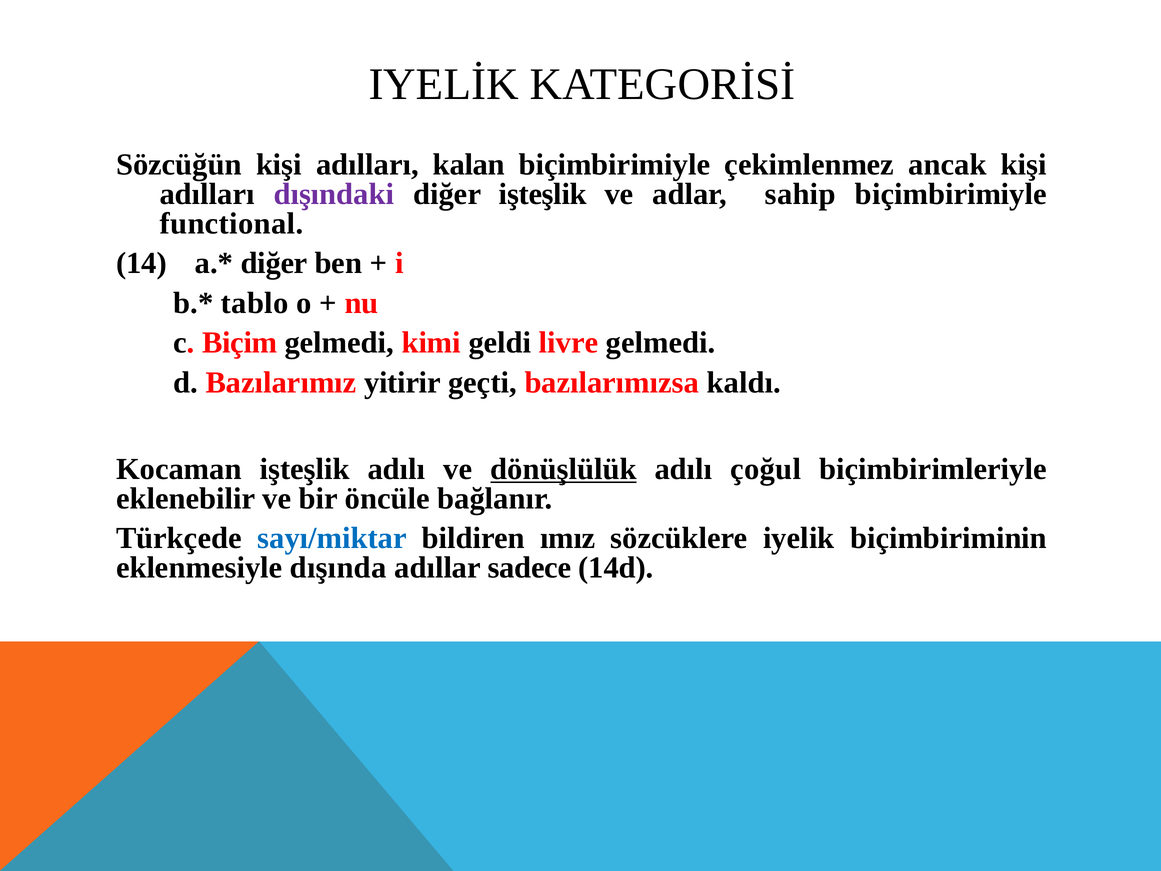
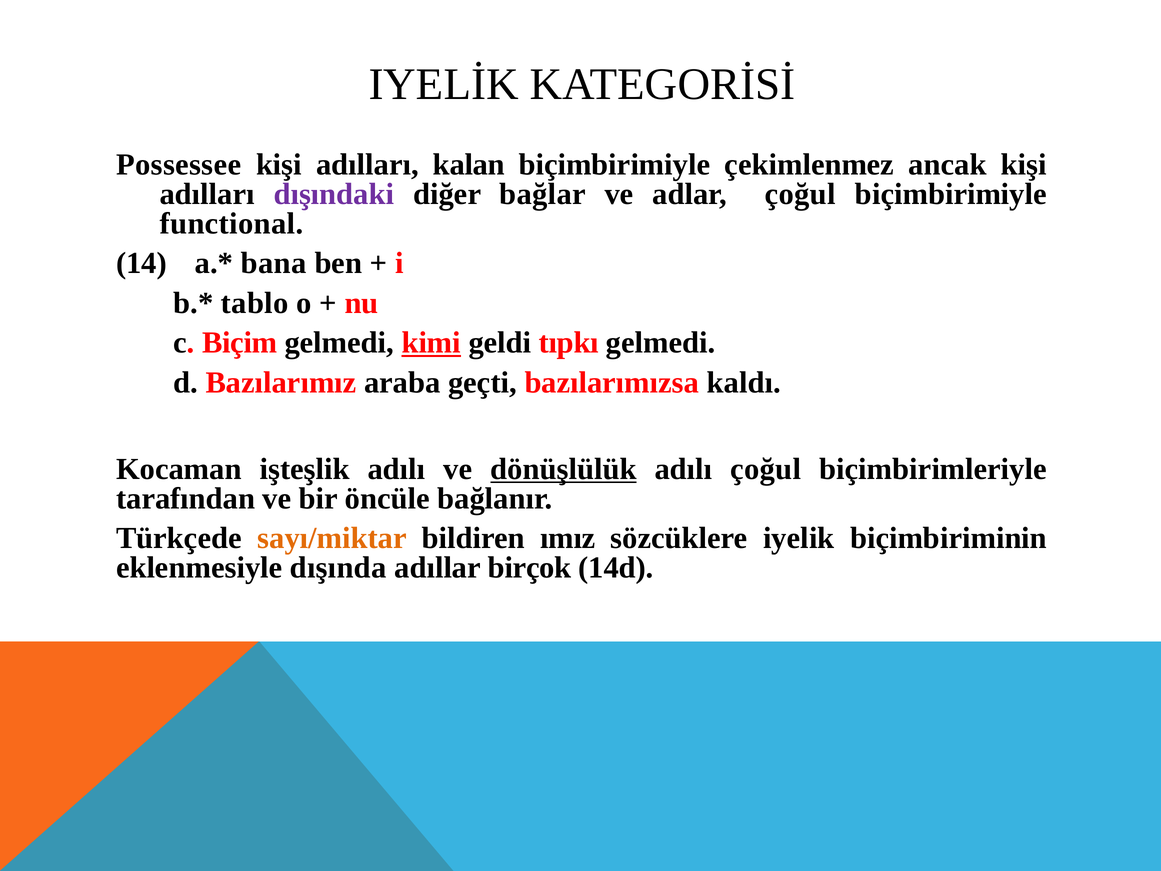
Sözcüğün: Sözcüğün -> Possessee
diğer işteşlik: işteşlik -> bağlar
adlar sahip: sahip -> çoğul
diğer at (274, 263): diğer -> bana
kimi underline: none -> present
livre: livre -> tıpkı
yitirir: yitirir -> araba
eklenebilir: eklenebilir -> tarafından
sayı/miktar colour: blue -> orange
sadece: sadece -> birçok
